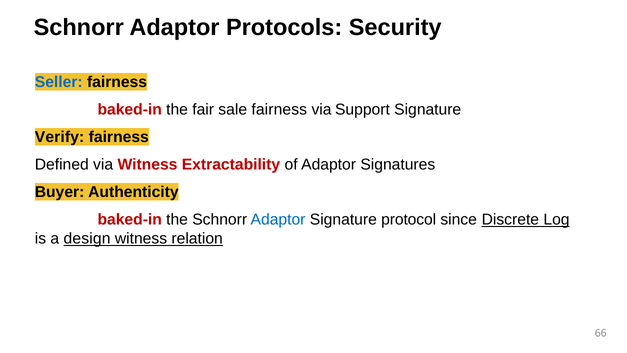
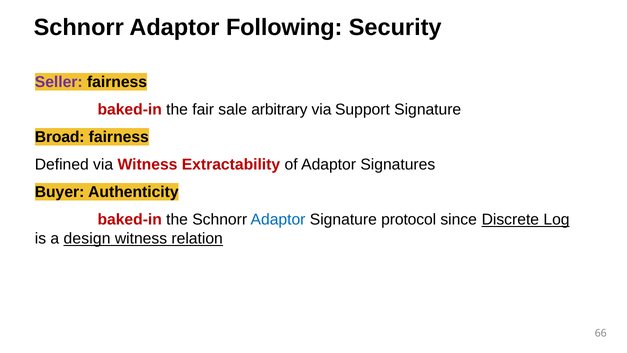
Protocols: Protocols -> Following
Seller colour: blue -> purple
sale fairness: fairness -> arbitrary
Verify: Verify -> Broad
